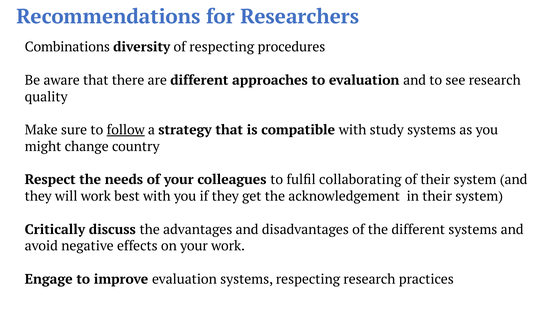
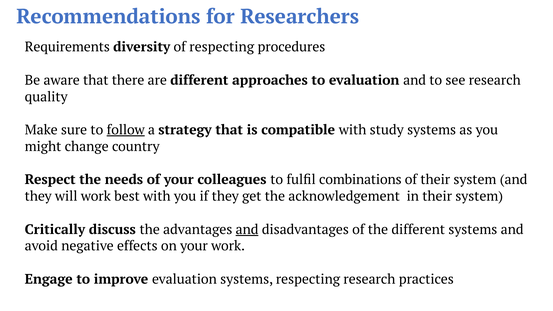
Combinations: Combinations -> Requirements
collaborating: collaborating -> combinations
and at (247, 230) underline: none -> present
